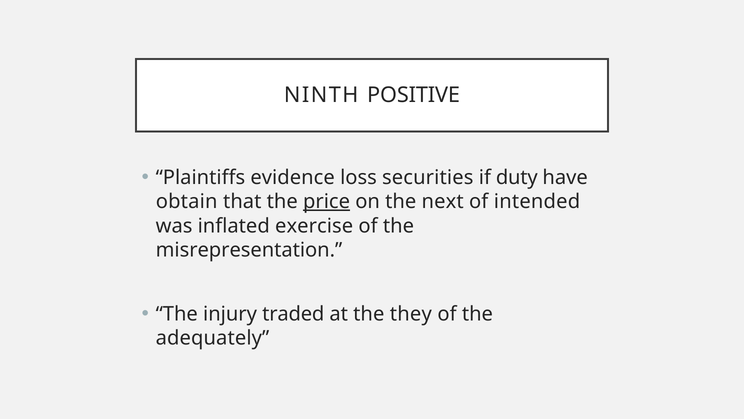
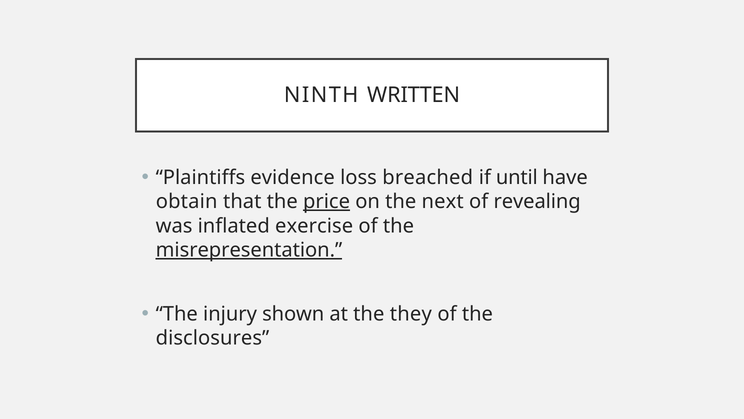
POSITIVE: POSITIVE -> WRITTEN
securities: securities -> breached
duty: duty -> until
intended: intended -> revealing
misrepresentation underline: none -> present
traded: traded -> shown
adequately: adequately -> disclosures
